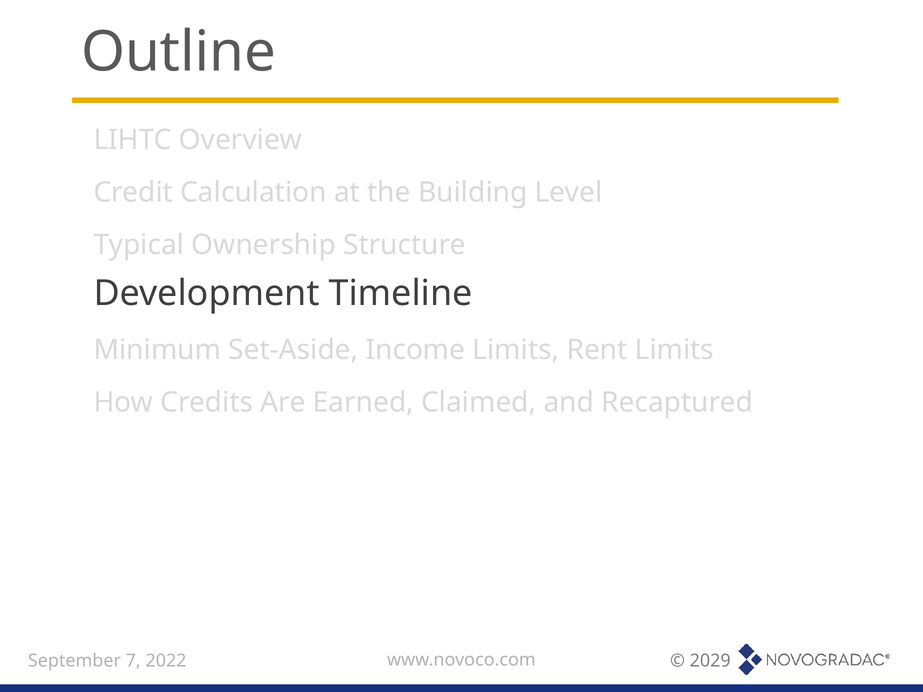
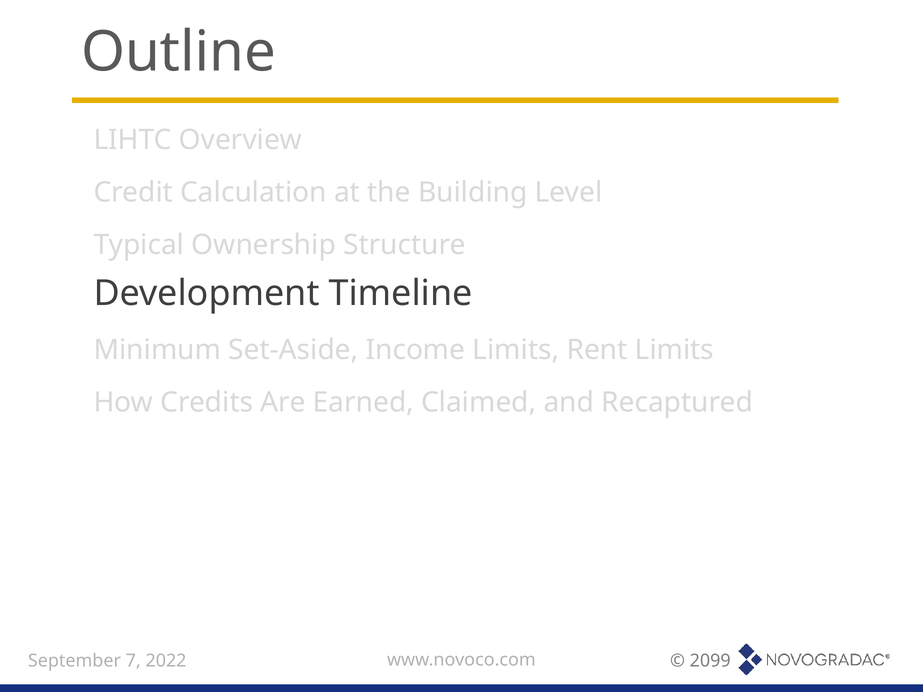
2029: 2029 -> 2099
